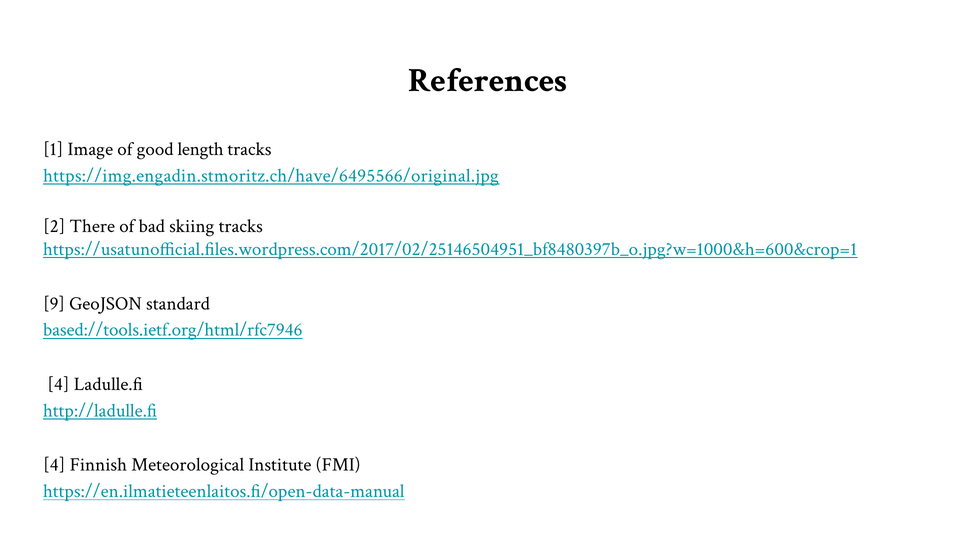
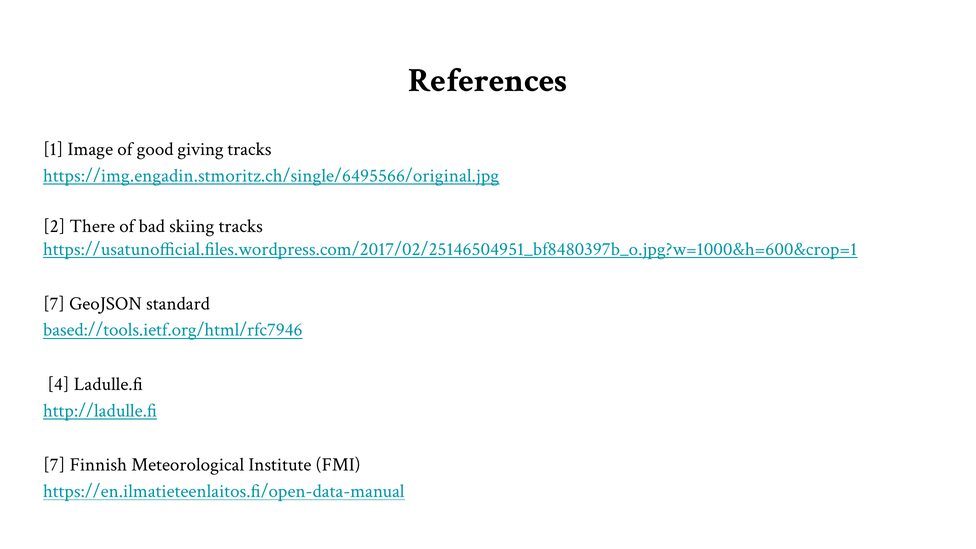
length: length -> giving
https://img.engadin.stmoritz.ch/have/6495566/original.jpg: https://img.engadin.stmoritz.ch/have/6495566/original.jpg -> https://img.engadin.stmoritz.ch/single/6495566/original.jpg
9 at (54, 303): 9 -> 7
4 at (54, 465): 4 -> 7
